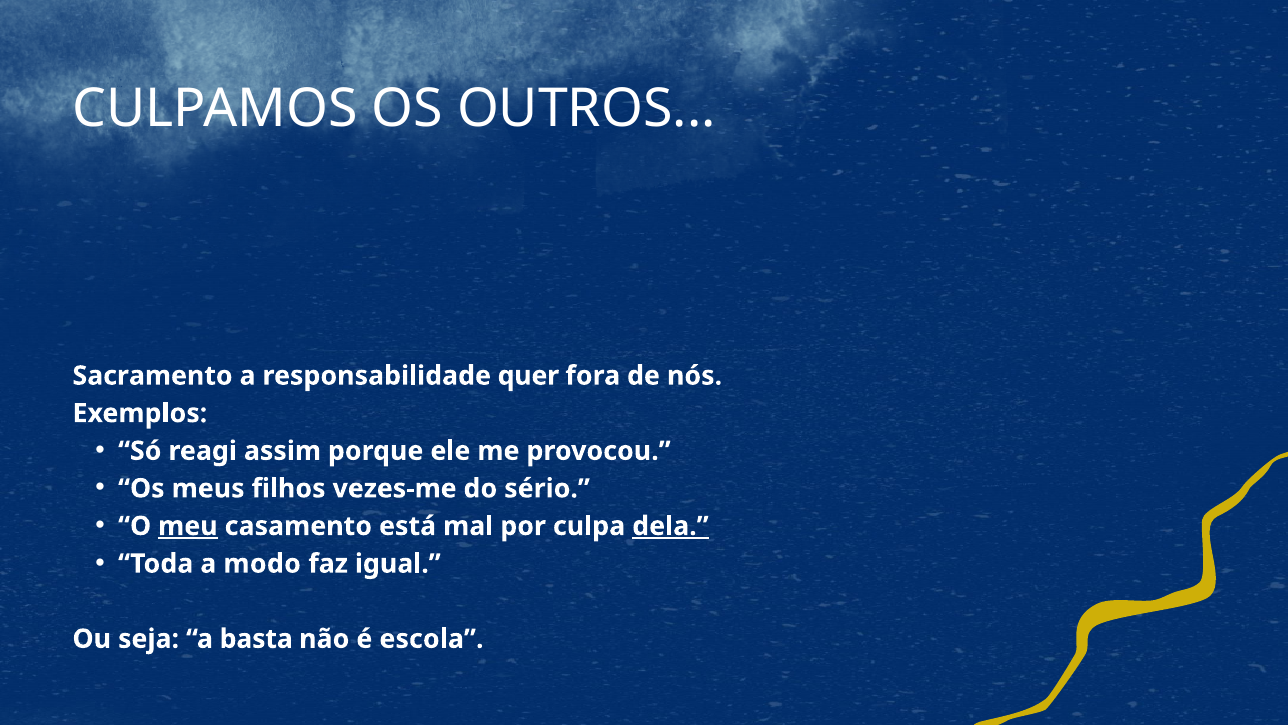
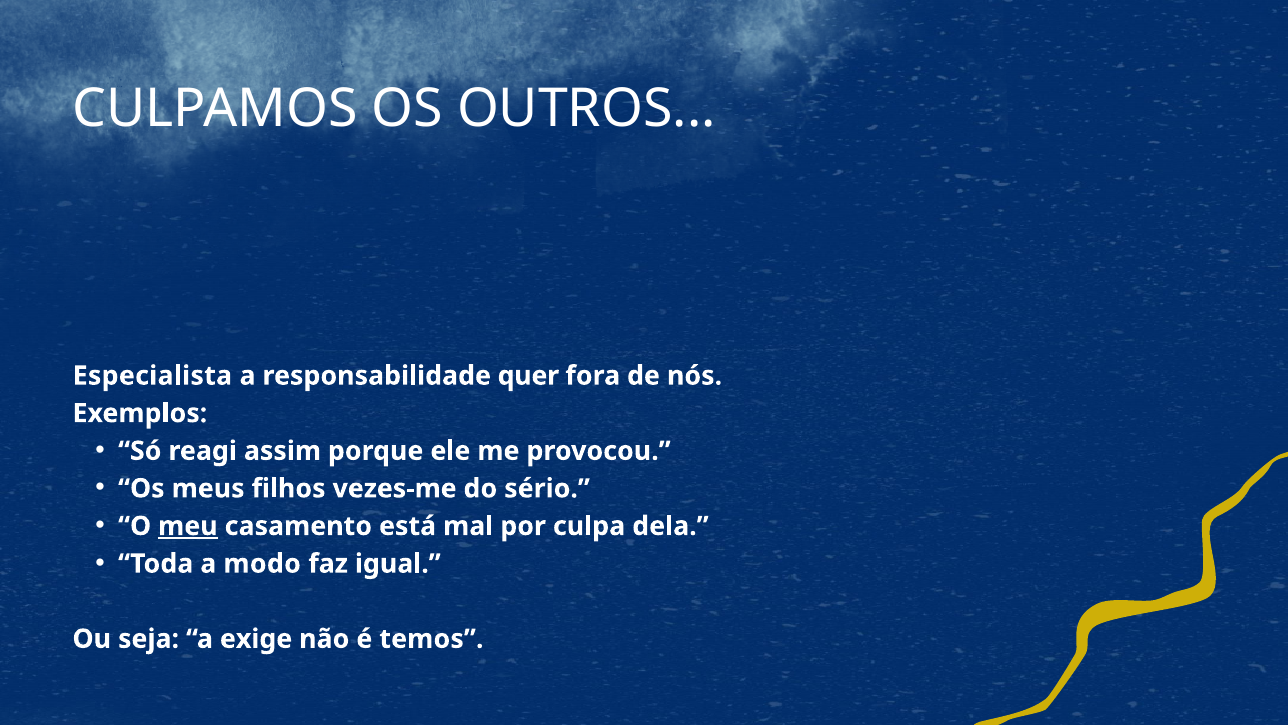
Sacramento: Sacramento -> Especialista
dela underline: present -> none
basta: basta -> exige
escola: escola -> temos
